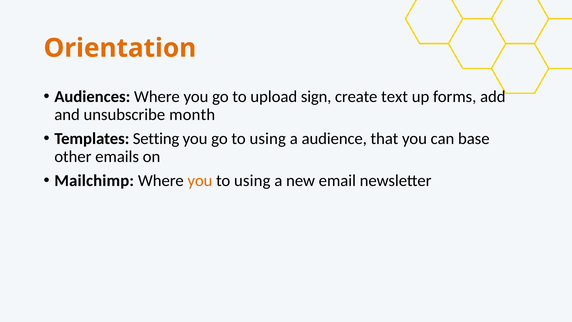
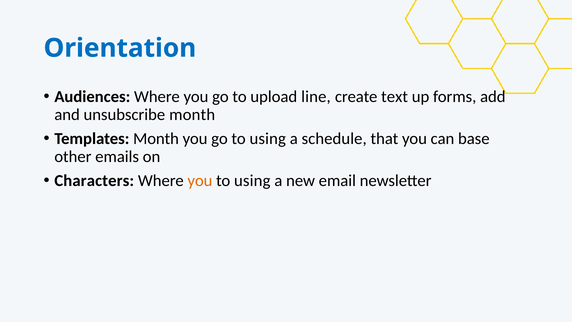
Orientation colour: orange -> blue
sign: sign -> line
Templates Setting: Setting -> Month
audience: audience -> schedule
Mailchimp: Mailchimp -> Characters
